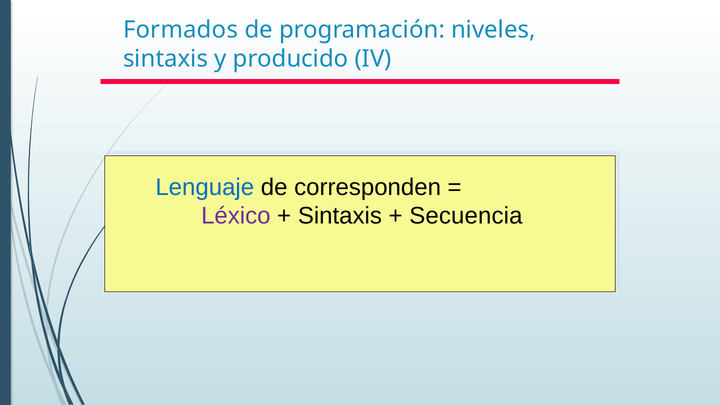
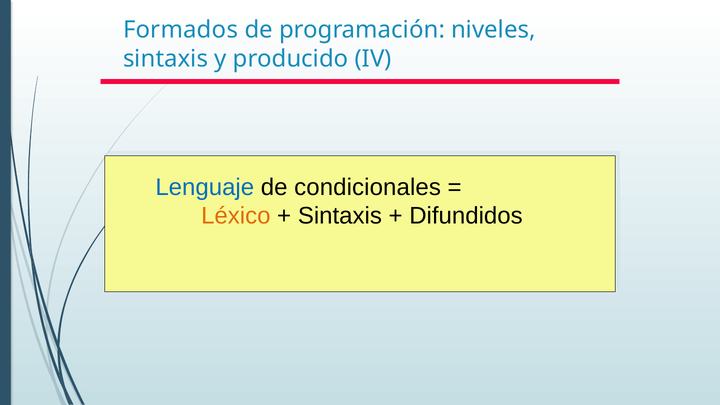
corresponden: corresponden -> condicionales
Léxico colour: purple -> orange
Secuencia: Secuencia -> Difundidos
